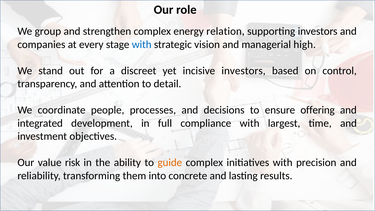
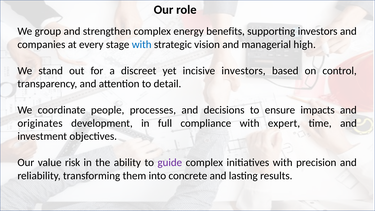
relation: relation -> benefits
offering: offering -> impacts
integrated: integrated -> originates
largest: largest -> expert
guide colour: orange -> purple
